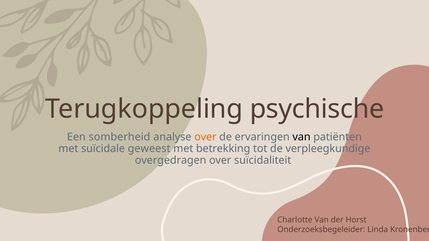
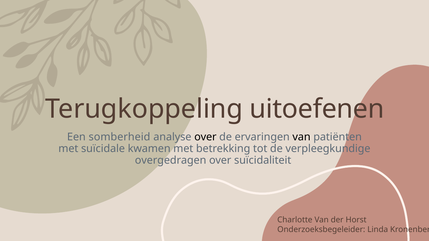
psychische: psychische -> uitoefenen
over at (205, 137) colour: orange -> black
geweest: geweest -> kwamen
